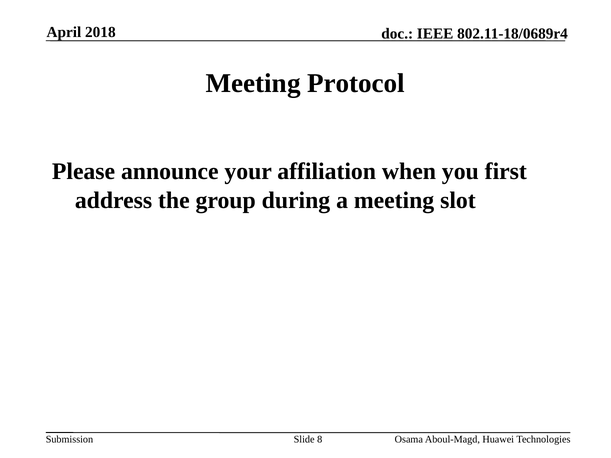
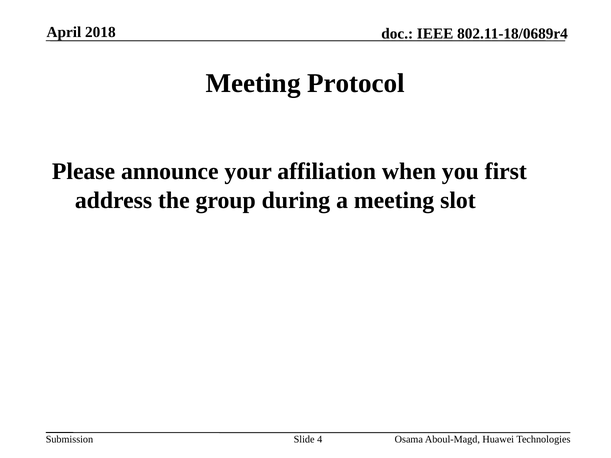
8: 8 -> 4
